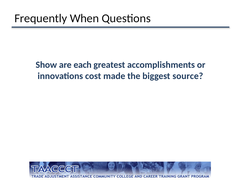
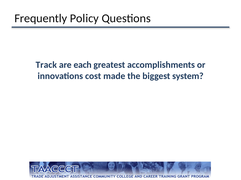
When: When -> Policy
Show: Show -> Track
source: source -> system
